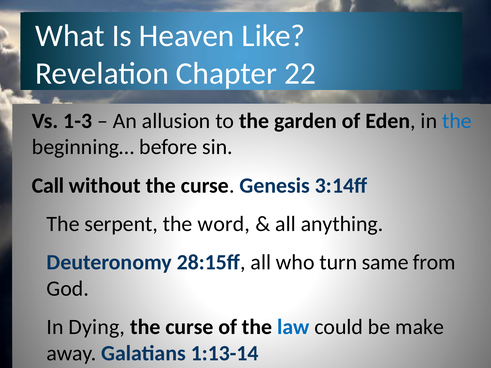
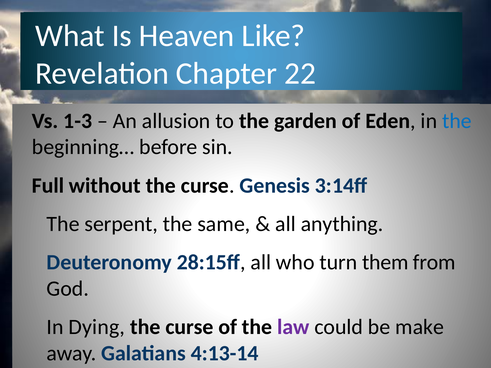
Call: Call -> Full
word: word -> same
same: same -> them
law colour: blue -> purple
1:13-14: 1:13-14 -> 4:13-14
